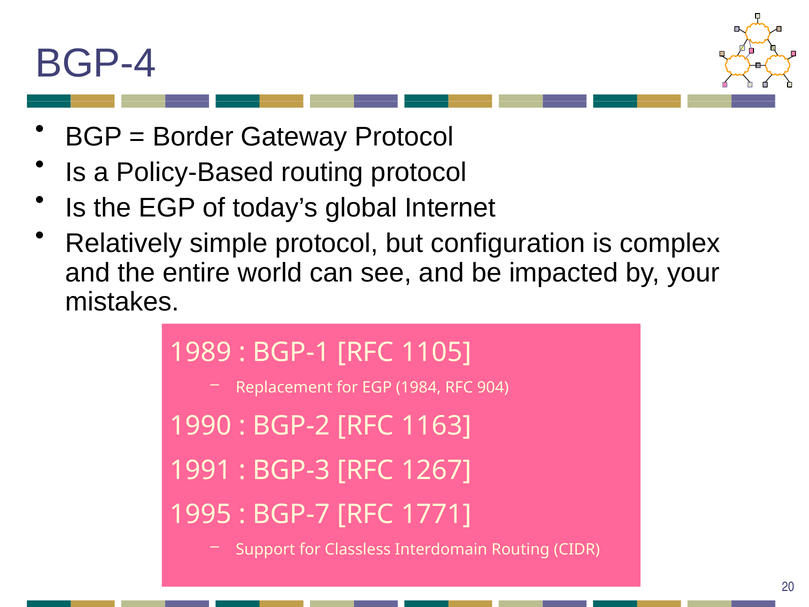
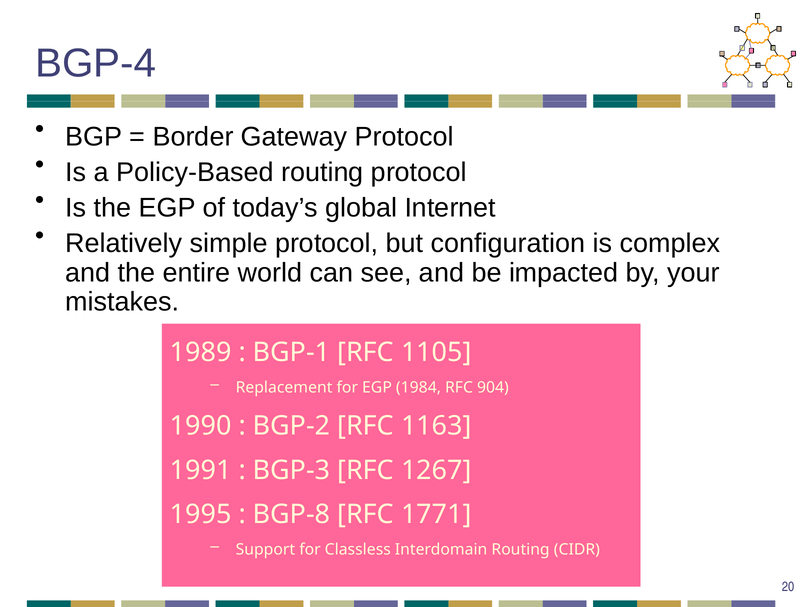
BGP-7: BGP-7 -> BGP-8
